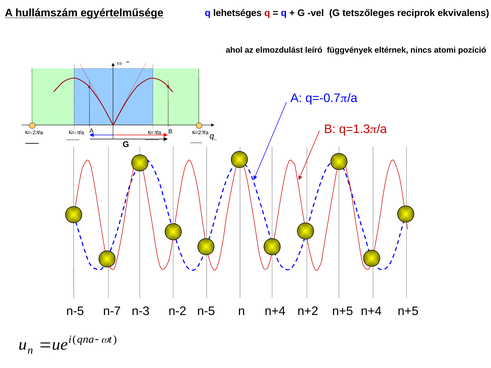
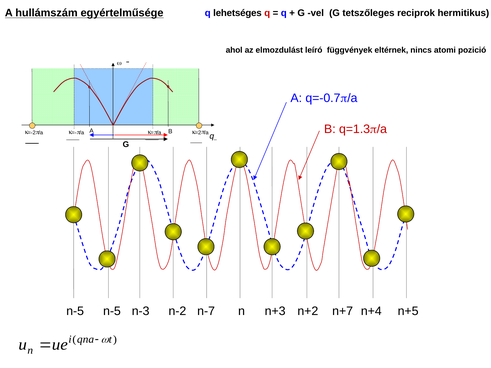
ekvivalens: ekvivalens -> hermitikus
n-7 at (112, 311): n-7 -> n-5
n-5 at (206, 311): n-5 -> n-7
n n+4: n+4 -> n+3
n+2 n+5: n+5 -> n+7
